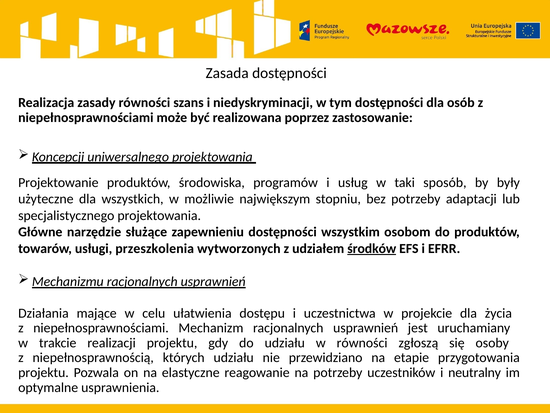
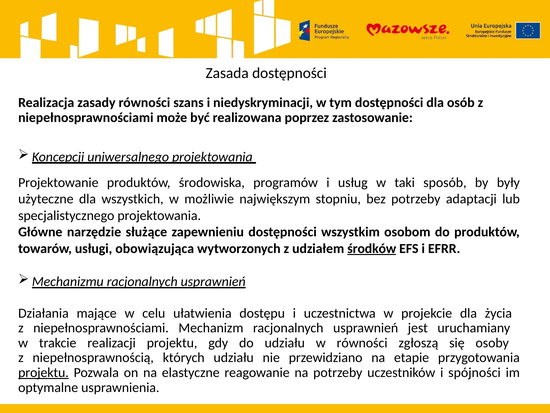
przeszkolenia: przeszkolenia -> obowiązująca
projektu at (43, 372) underline: none -> present
neutralny: neutralny -> spójności
